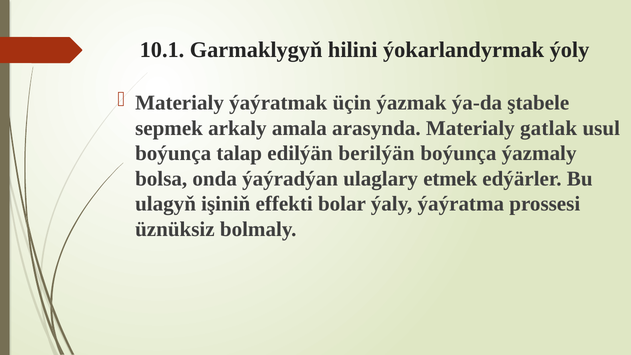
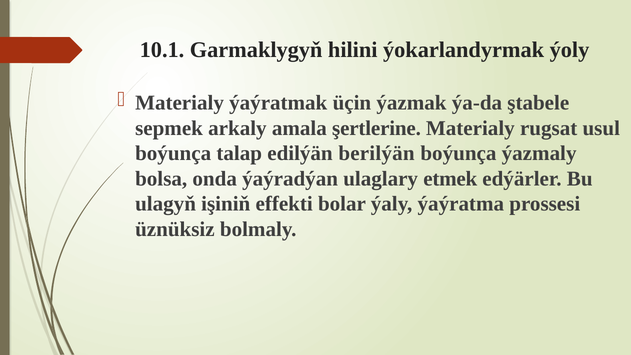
arasynda: arasynda -> şertlerine
gatlak: gatlak -> rugsat
